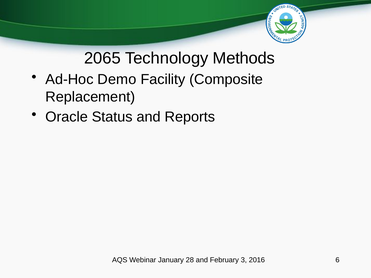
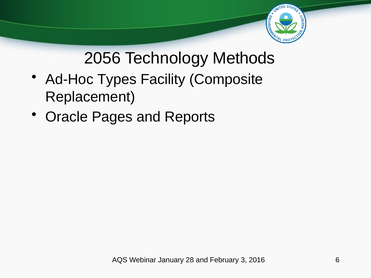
2065: 2065 -> 2056
Demo: Demo -> Types
Status: Status -> Pages
